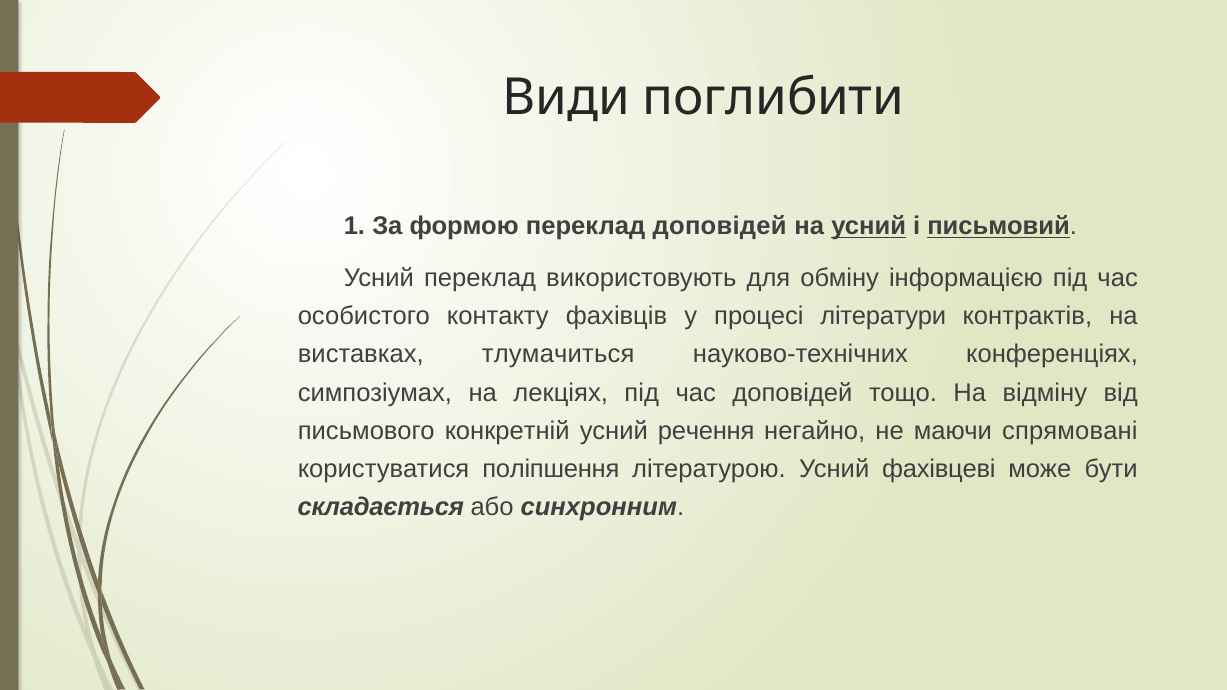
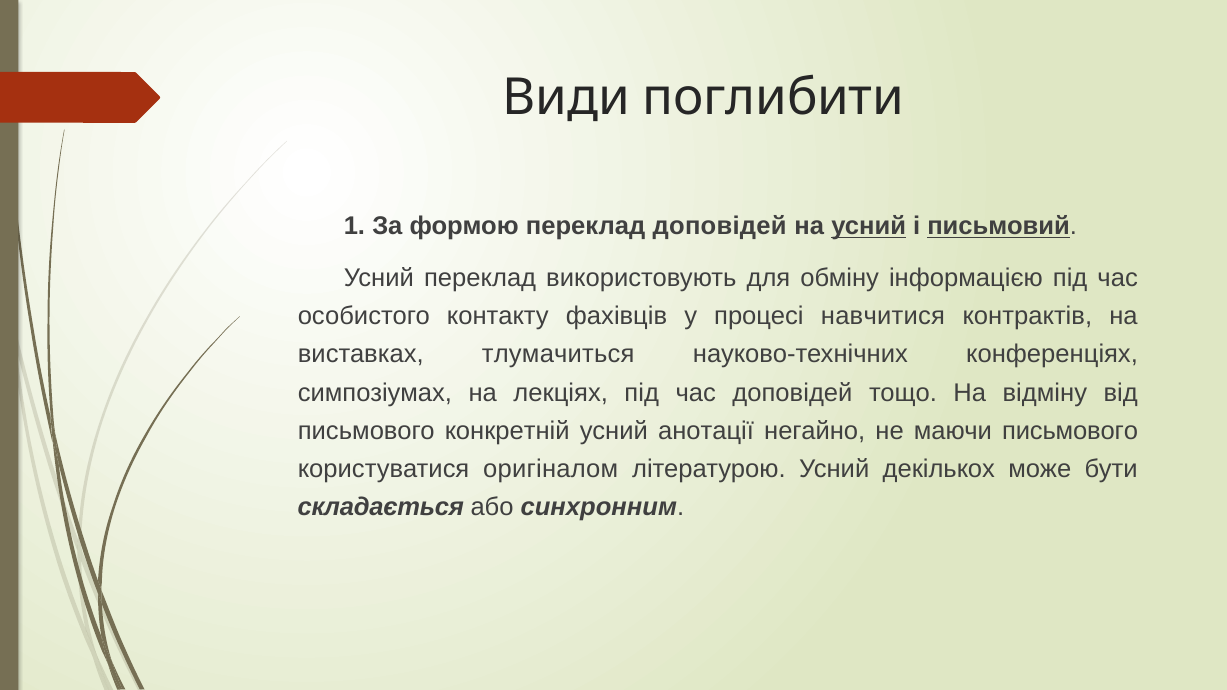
літератури: літератури -> навчитися
речення: речення -> анотації
маючи спрямовані: спрямовані -> письмового
поліпшення: поліпшення -> оригіналом
фахівцеві: фахівцеві -> декількох
